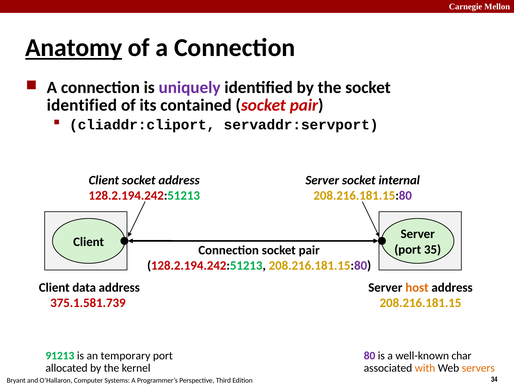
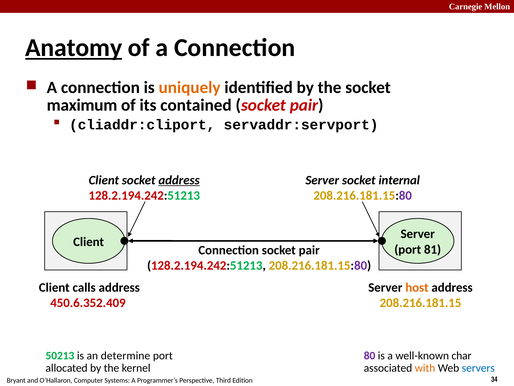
uniquely colour: purple -> orange
identified at (82, 105): identified -> maximum
address at (179, 180) underline: none -> present
35: 35 -> 81
data: data -> calls
375.1.581.739: 375.1.581.739 -> 450.6.352.409
91213: 91213 -> 50213
temporary: temporary -> determine
servers colour: orange -> blue
